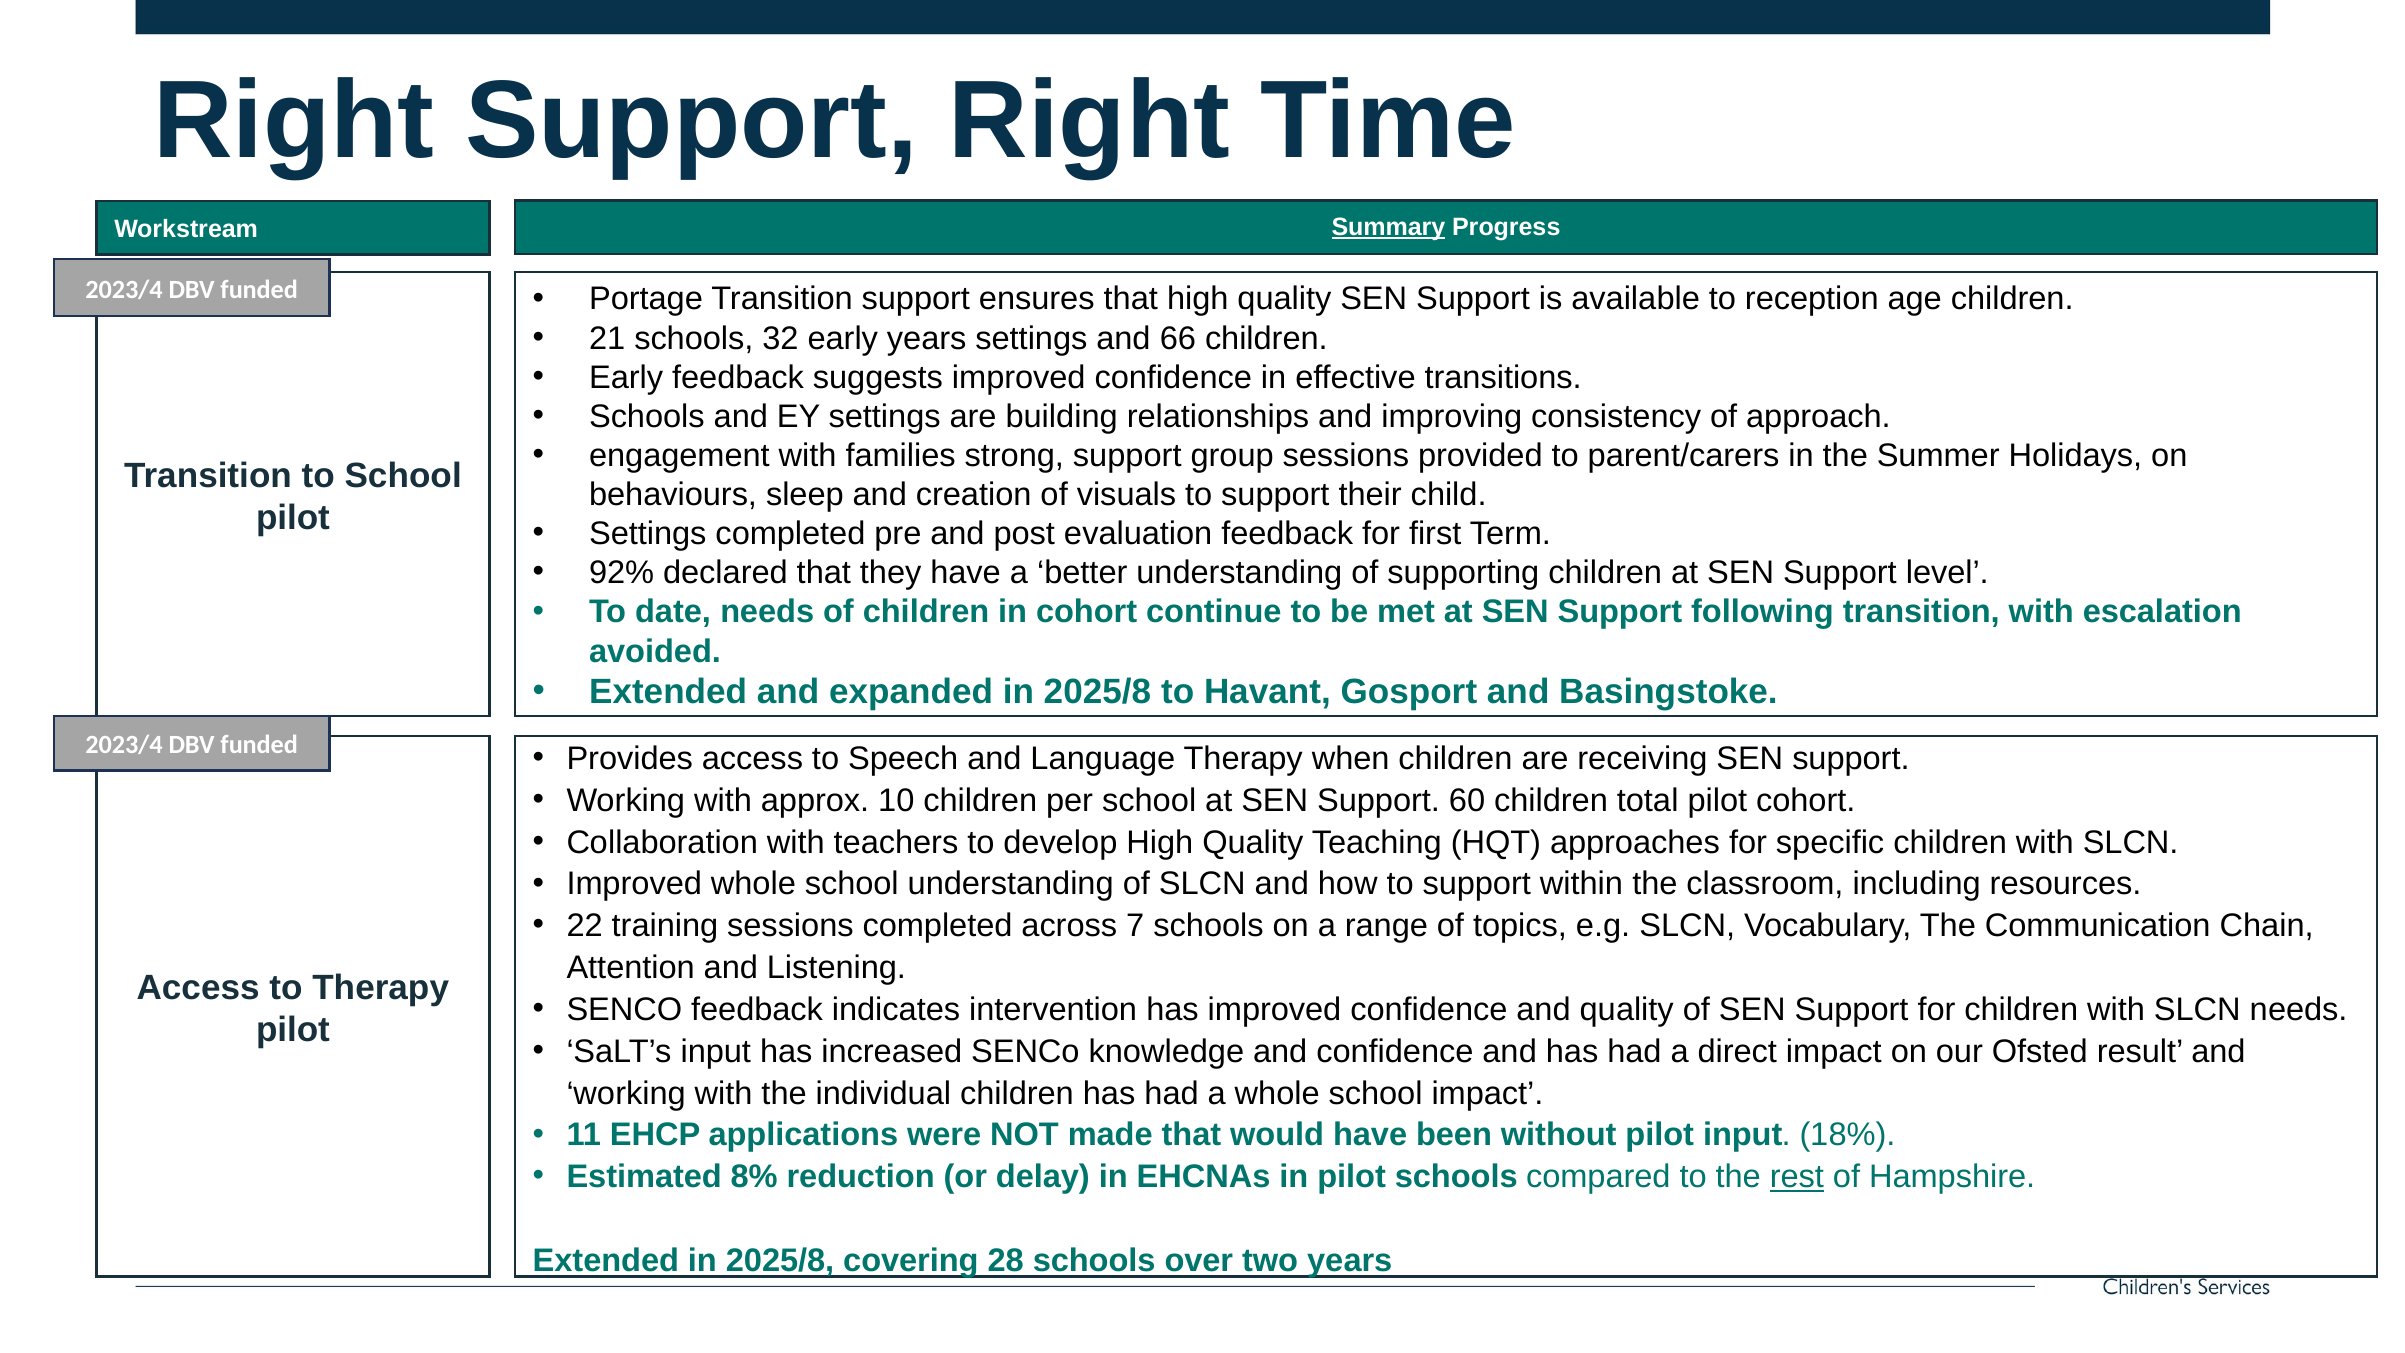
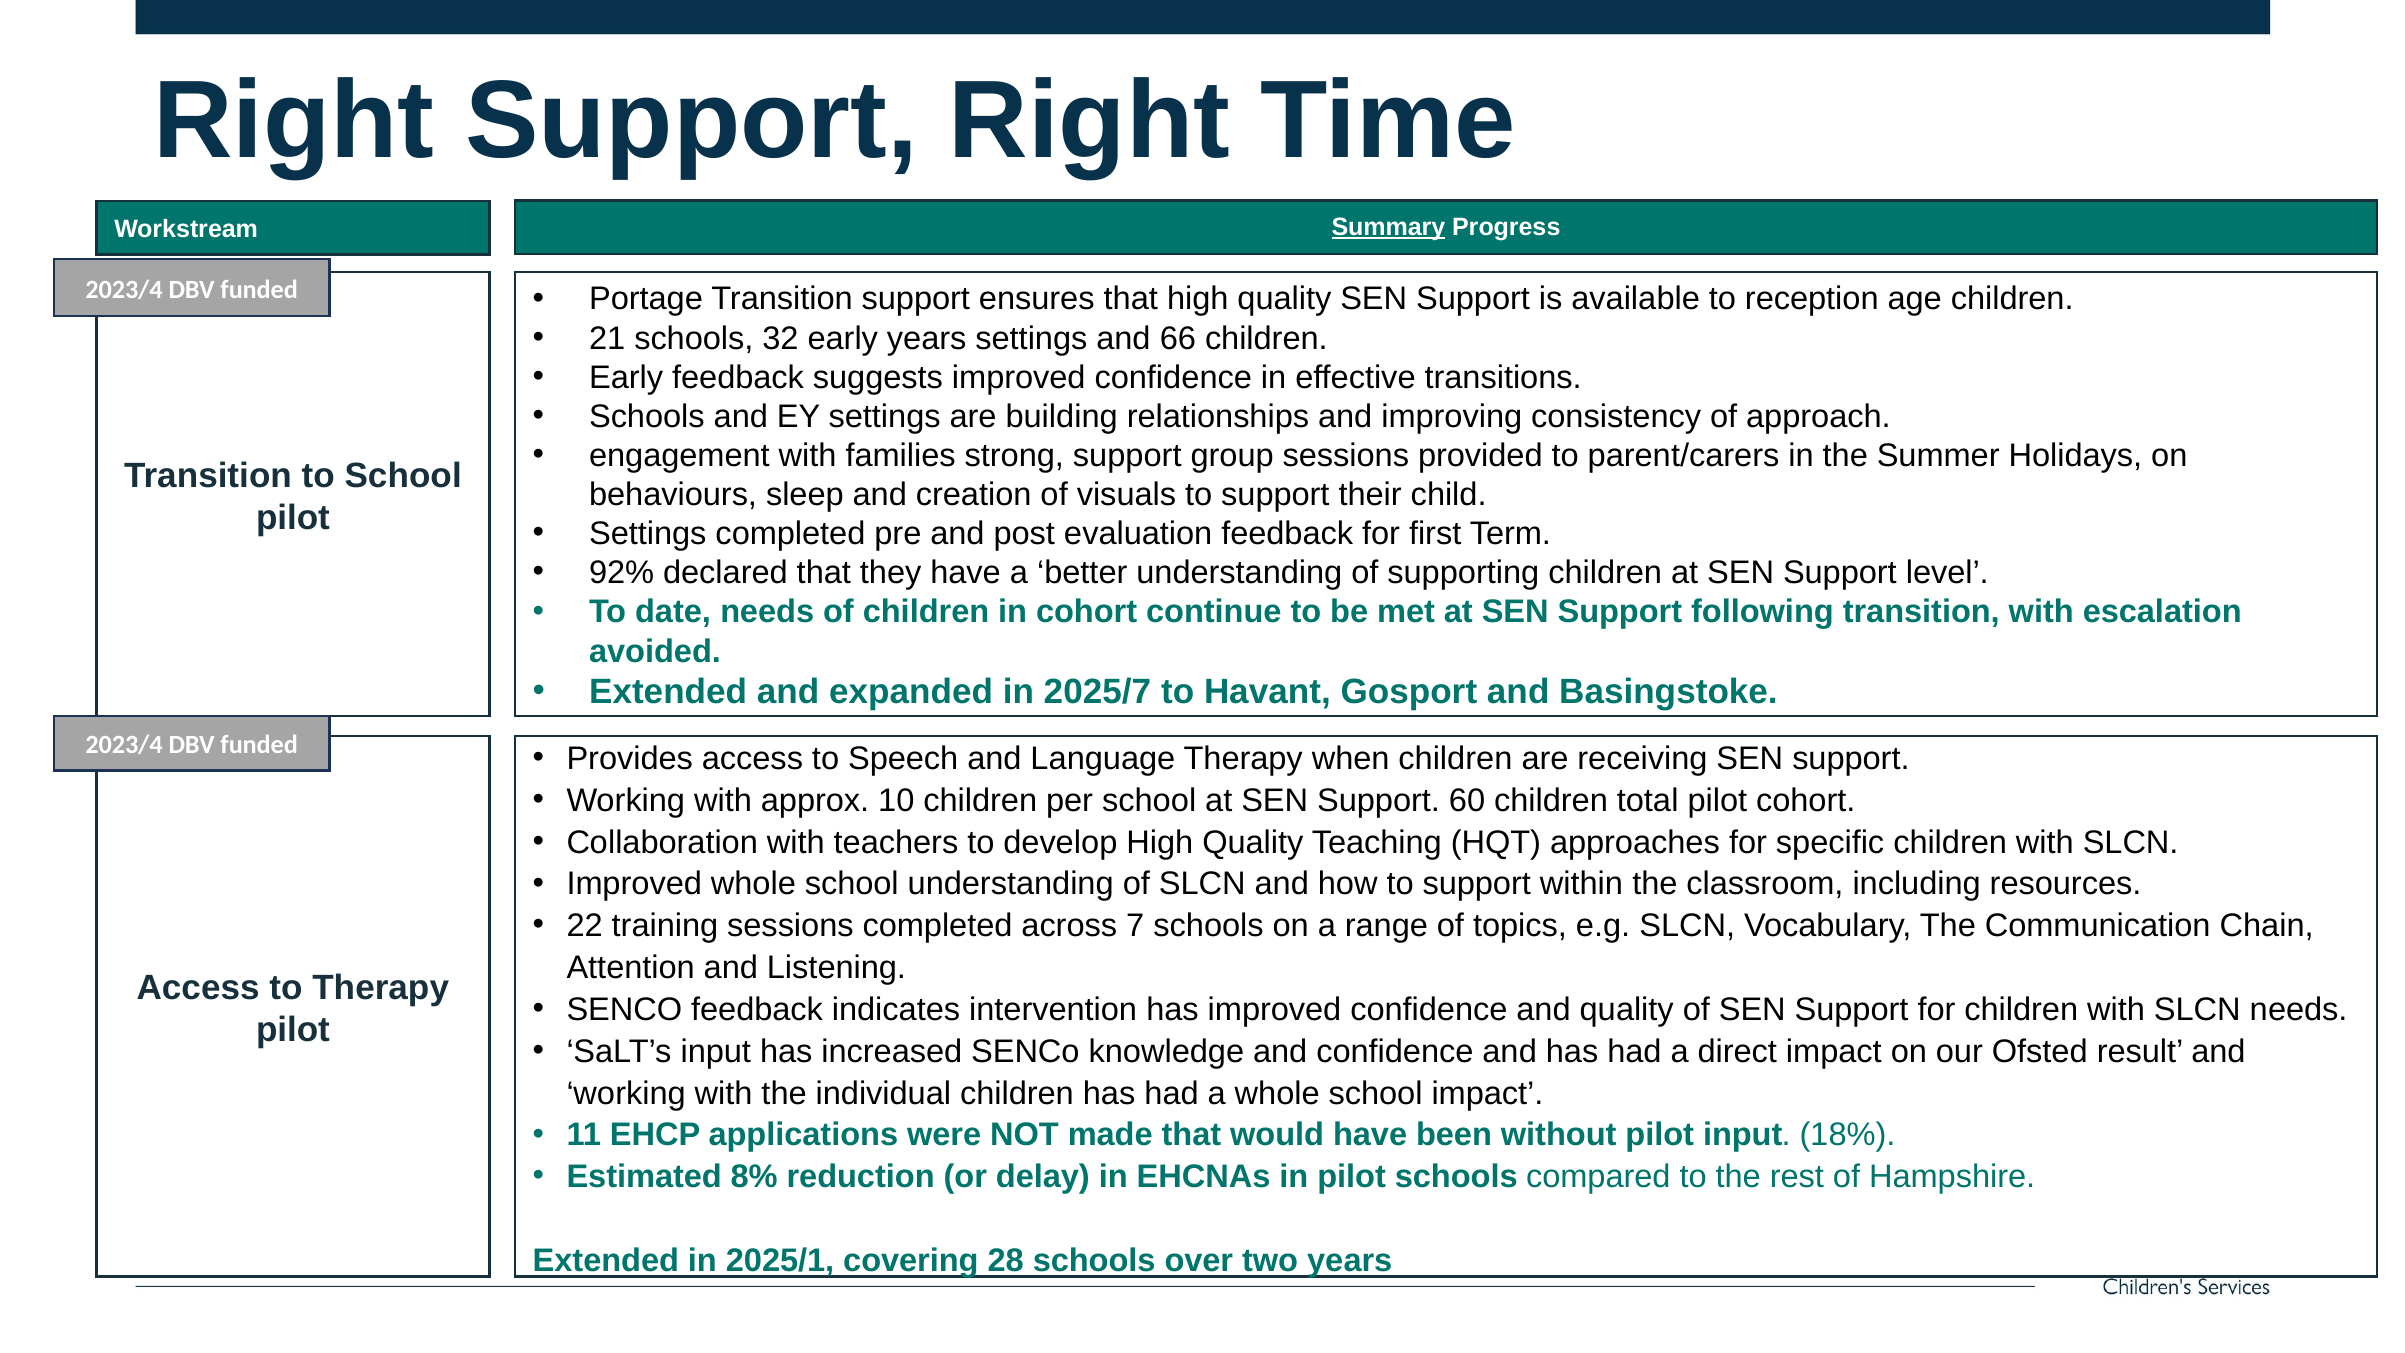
expanded in 2025/8: 2025/8 -> 2025/7
rest underline: present -> none
Extended in 2025/8: 2025/8 -> 2025/1
